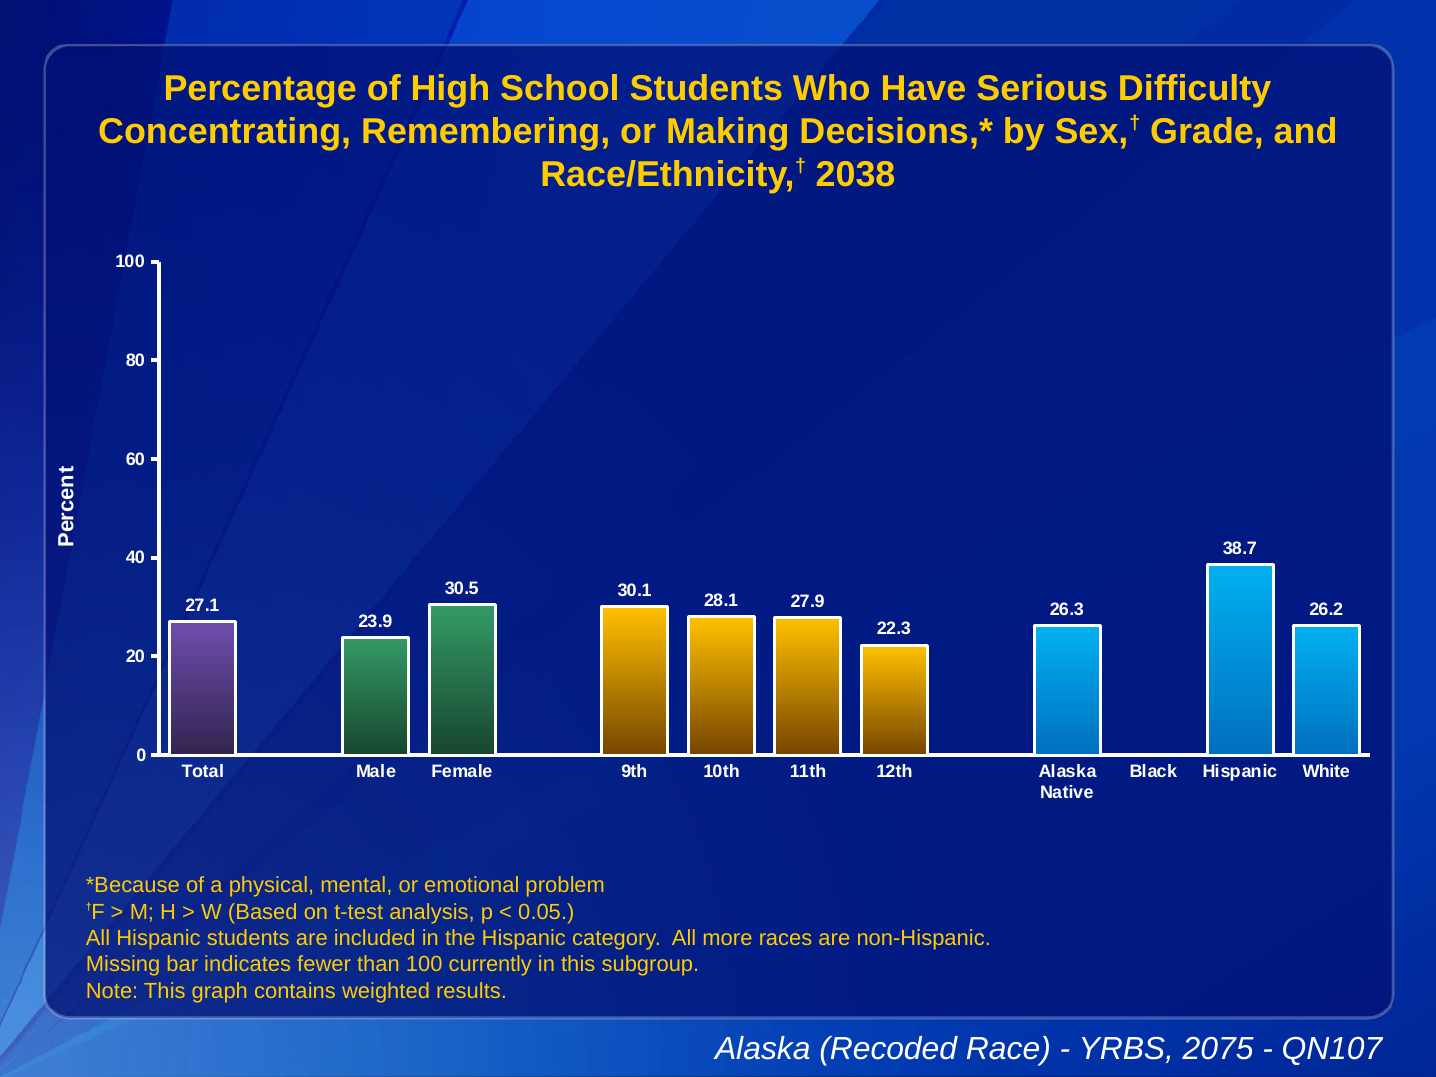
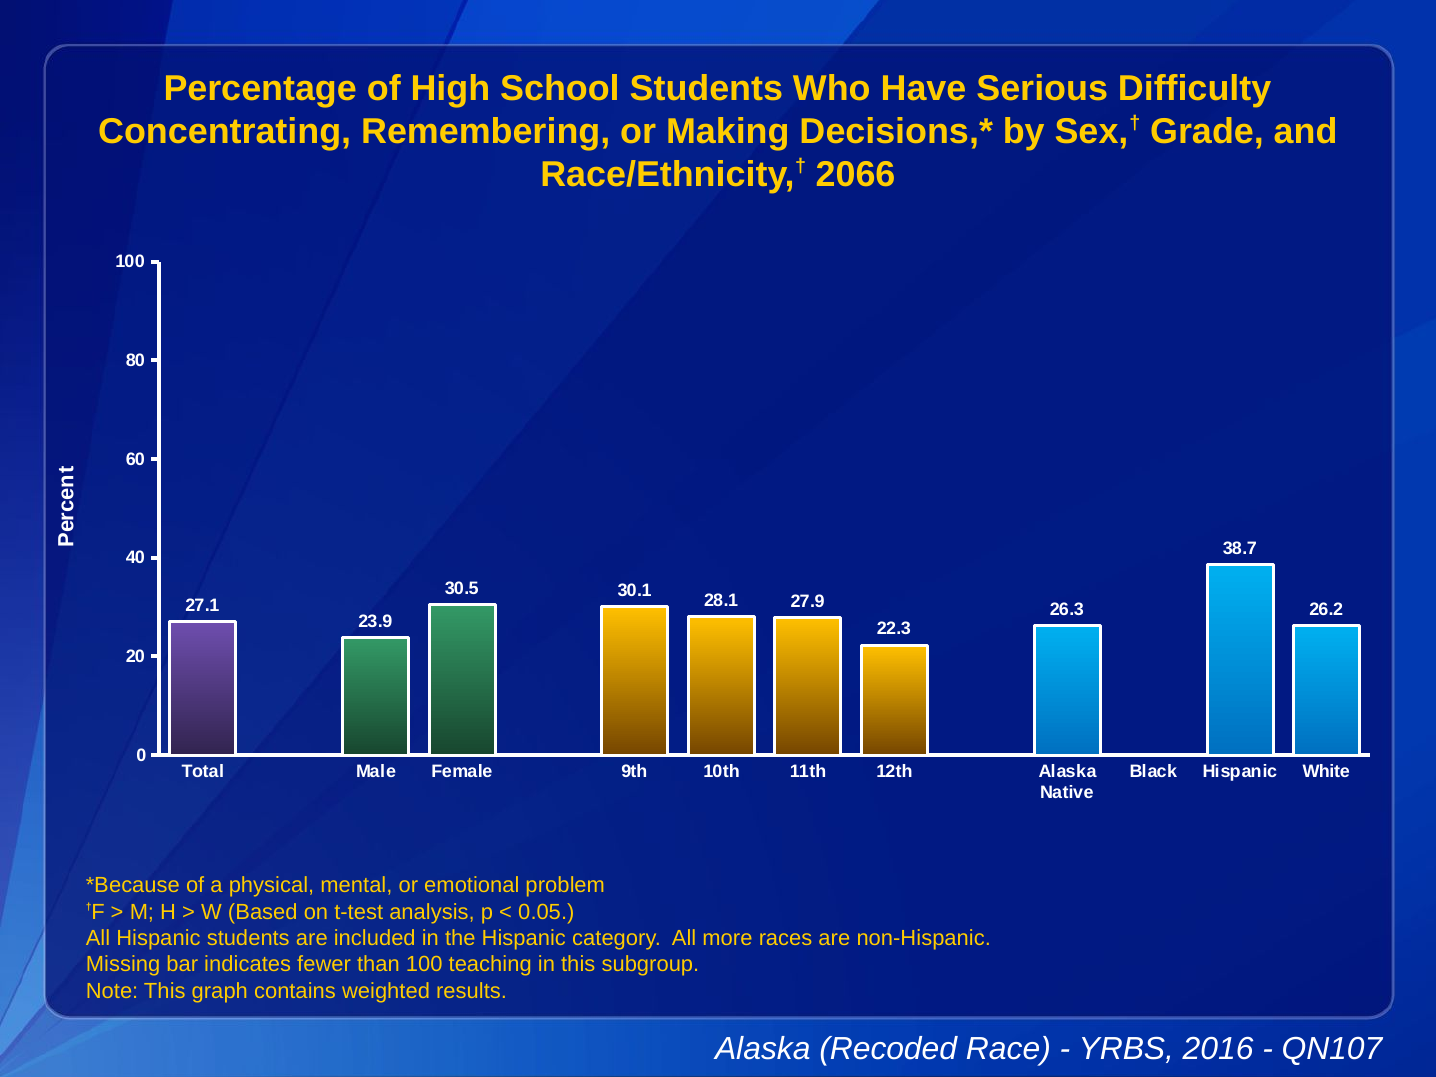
2038: 2038 -> 2066
currently: currently -> teaching
2075: 2075 -> 2016
